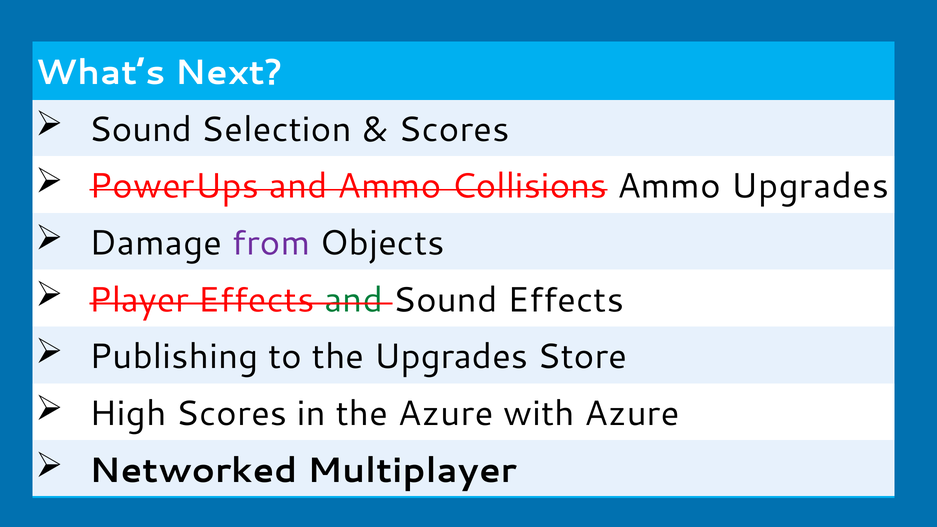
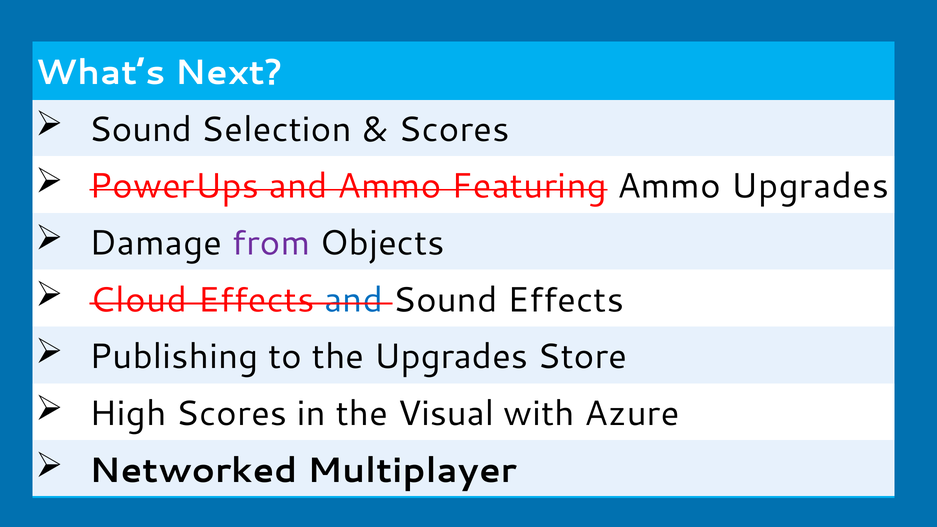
Collisions: Collisions -> Featuring
Player: Player -> Cloud
and at (353, 300) colour: green -> blue
the Azure: Azure -> Visual
